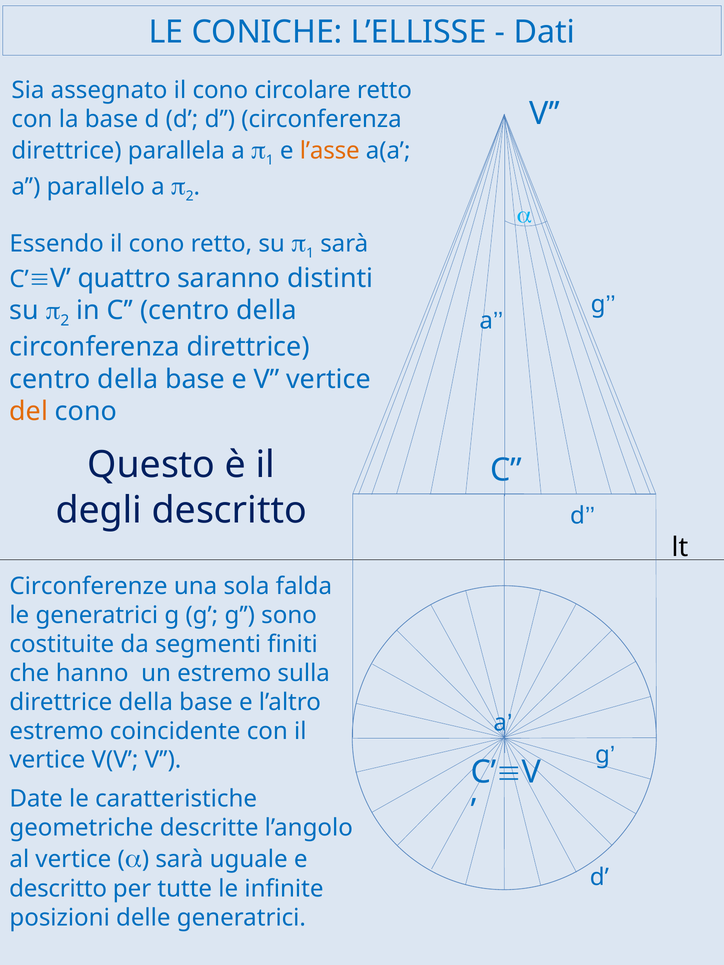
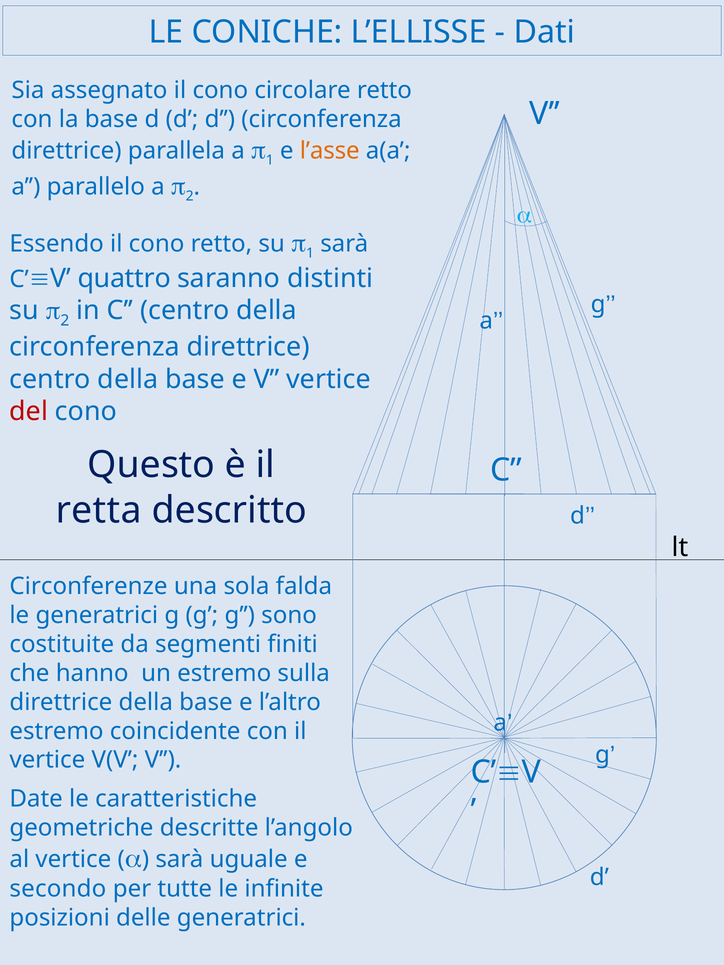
del colour: orange -> red
degli: degli -> retta
descritto at (58, 889): descritto -> secondo
